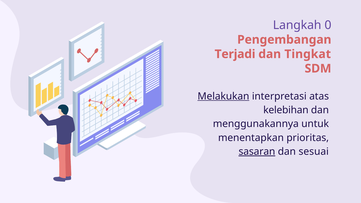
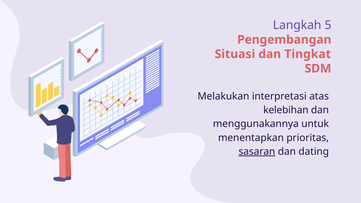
0: 0 -> 5
Terjadi: Terjadi -> Situasi
Melakukan underline: present -> none
sesuai: sesuai -> dating
